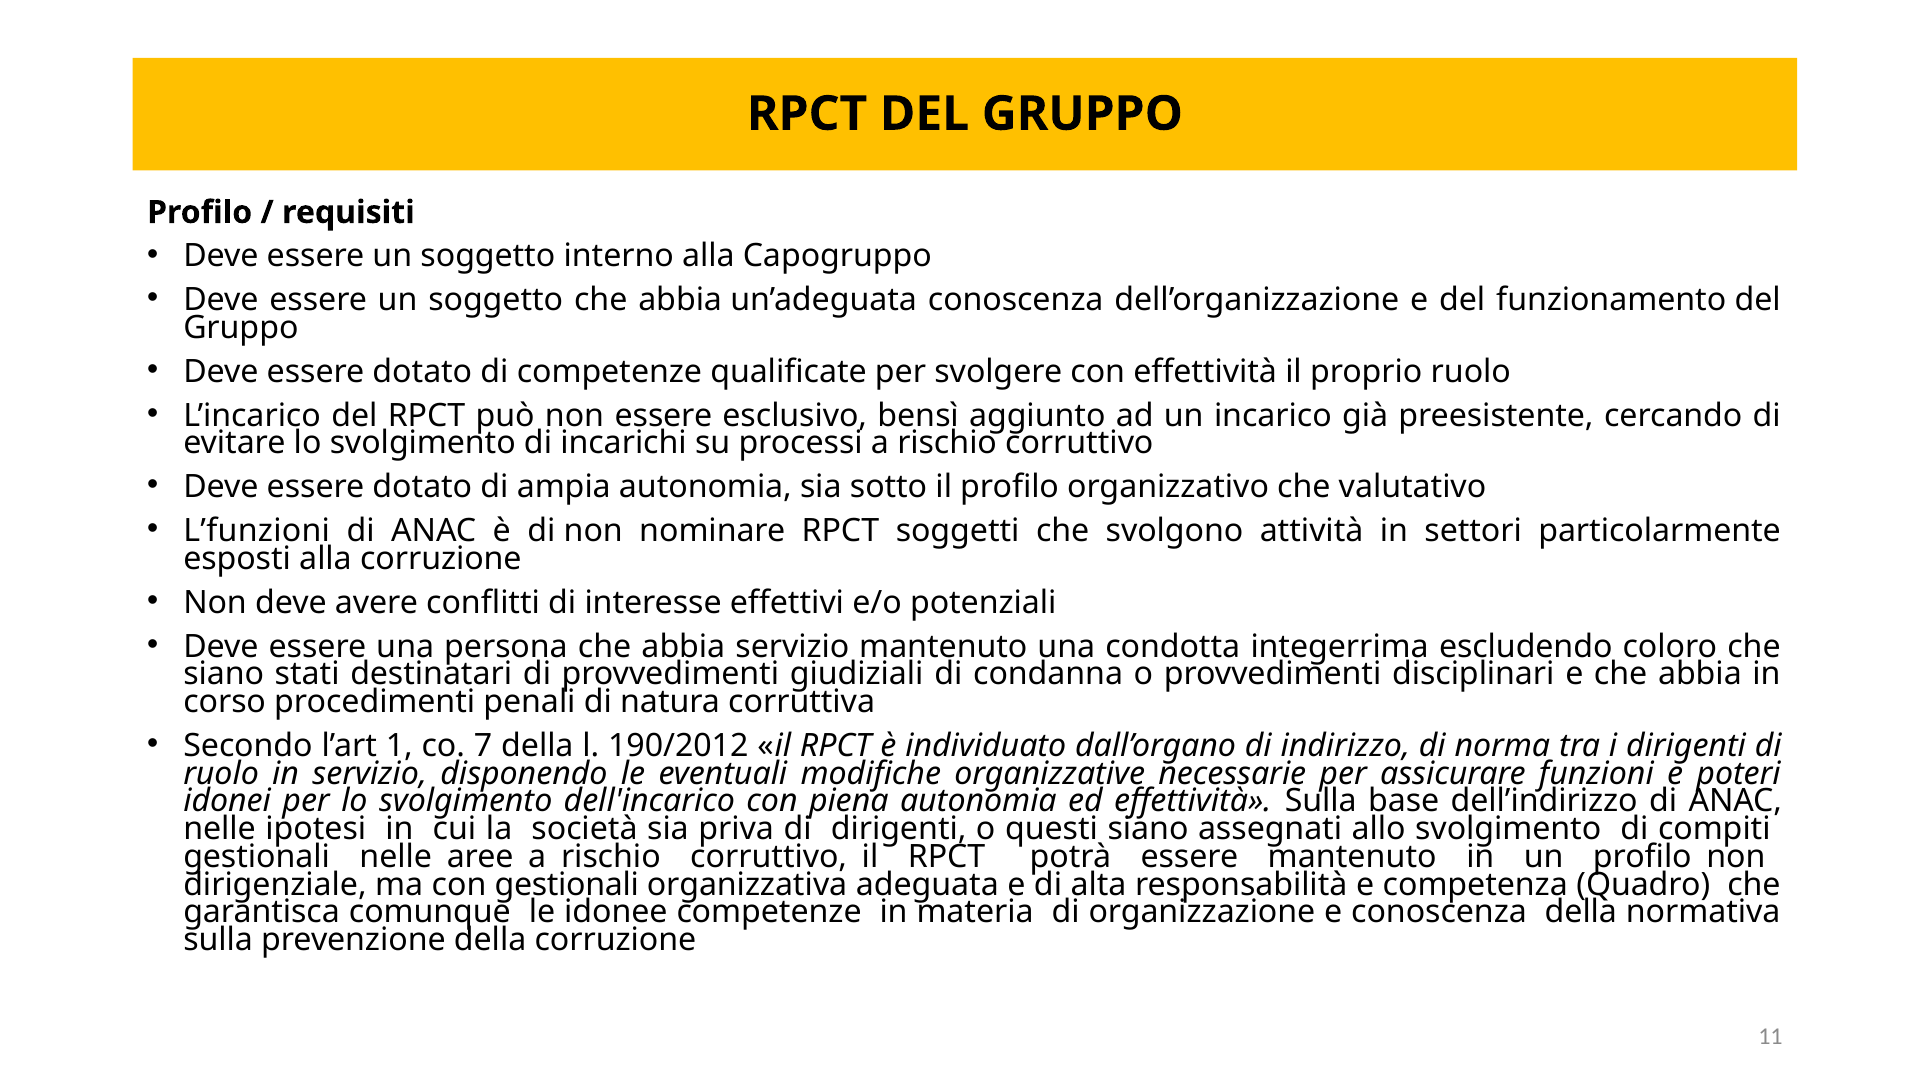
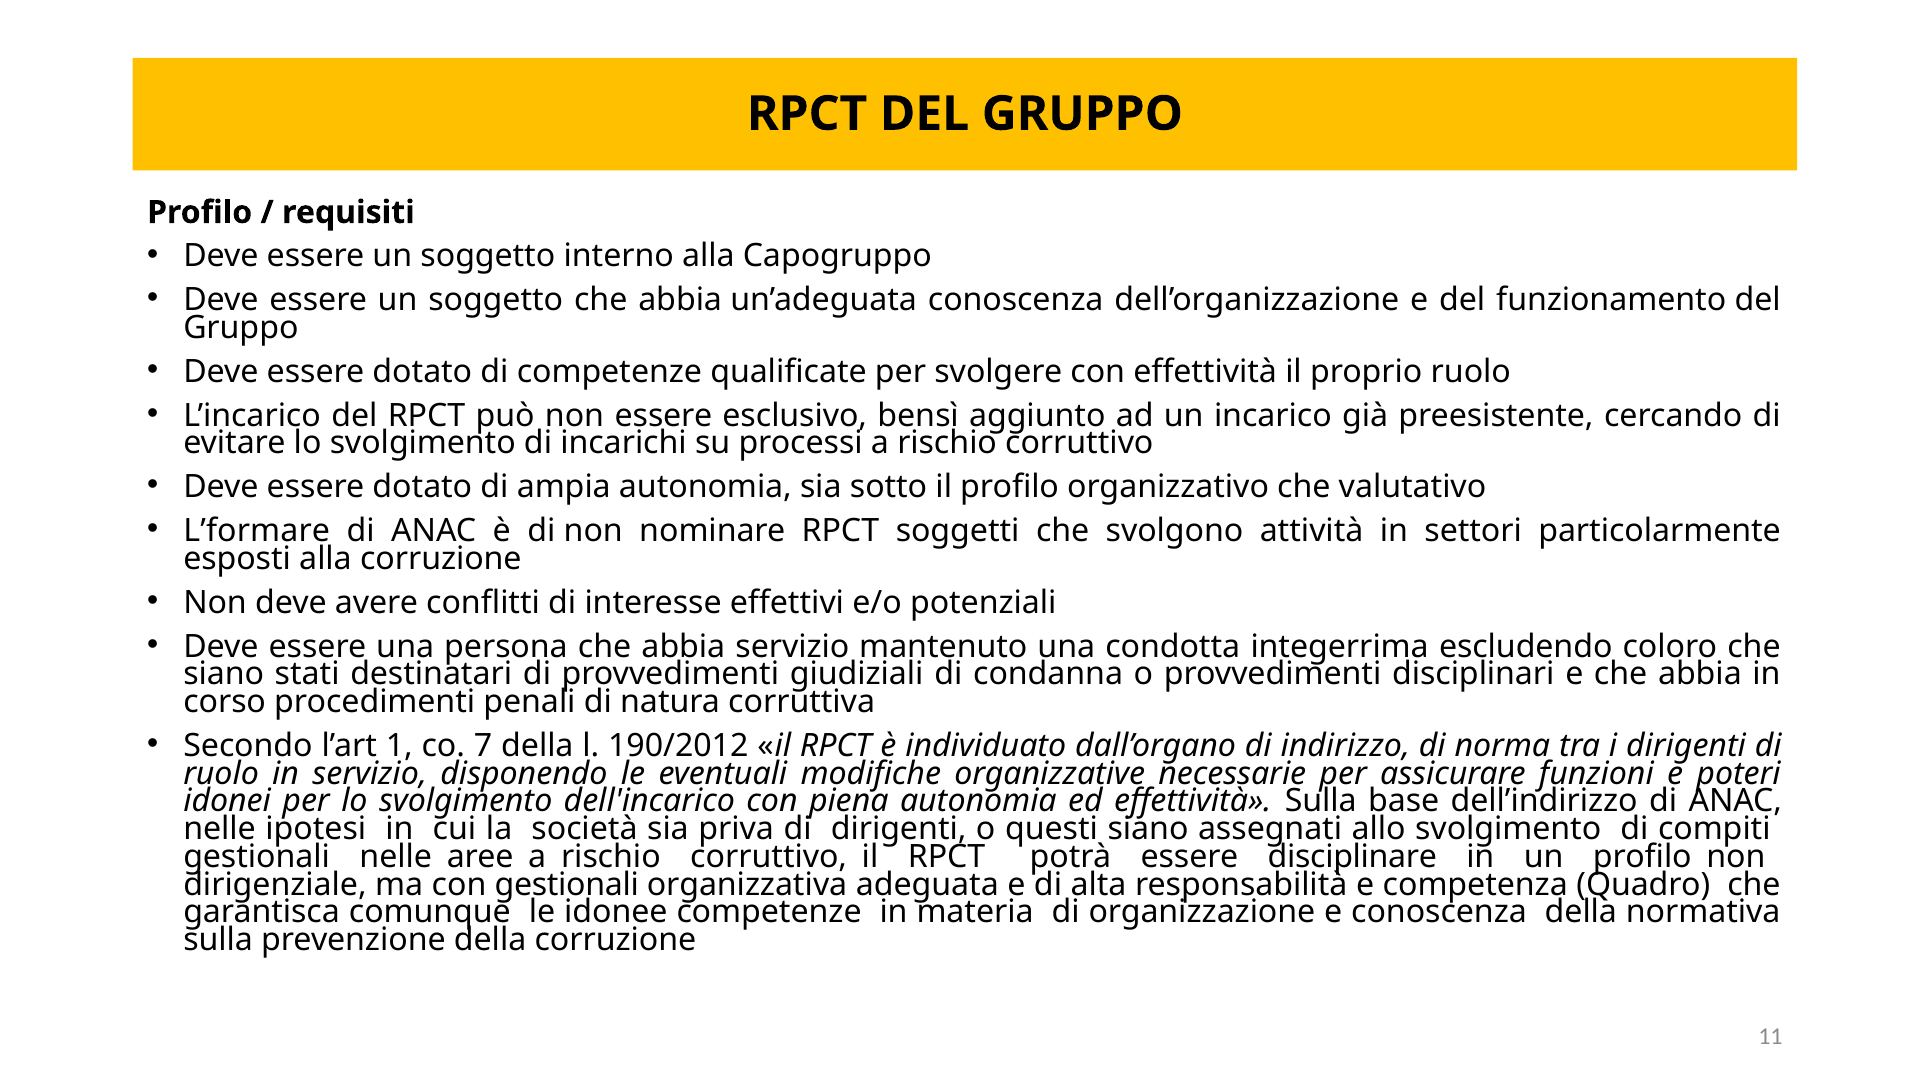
L’funzioni: L’funzioni -> L’formare
essere mantenuto: mantenuto -> disciplinare
